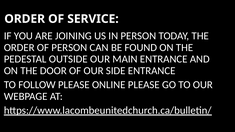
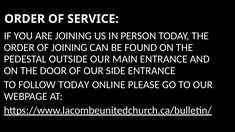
OF PERSON: PERSON -> JOINING
FOLLOW PLEASE: PLEASE -> TODAY
